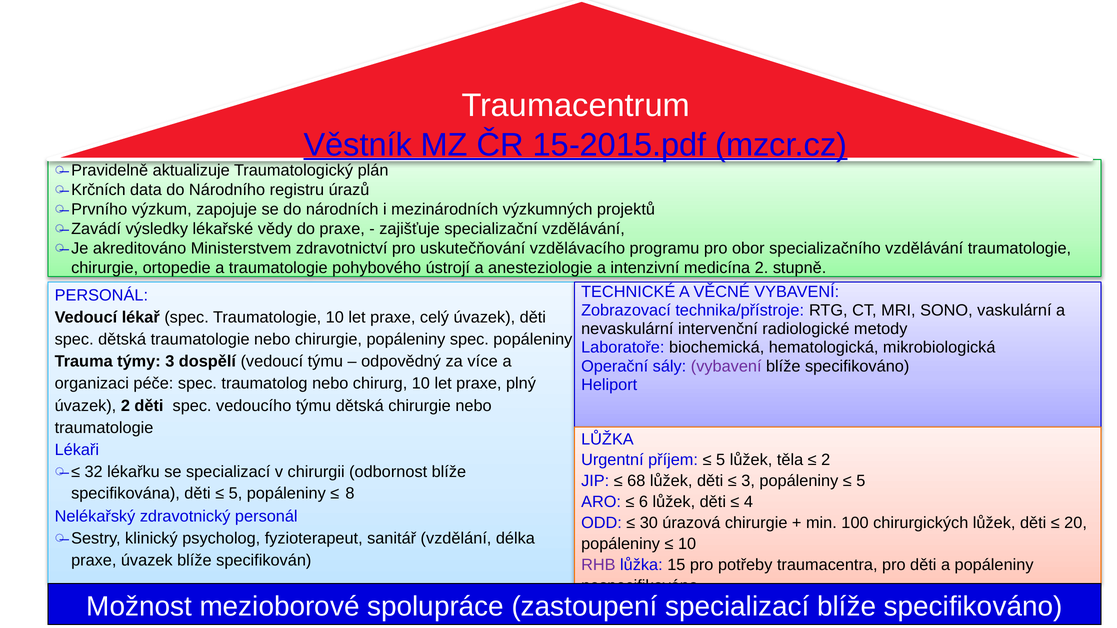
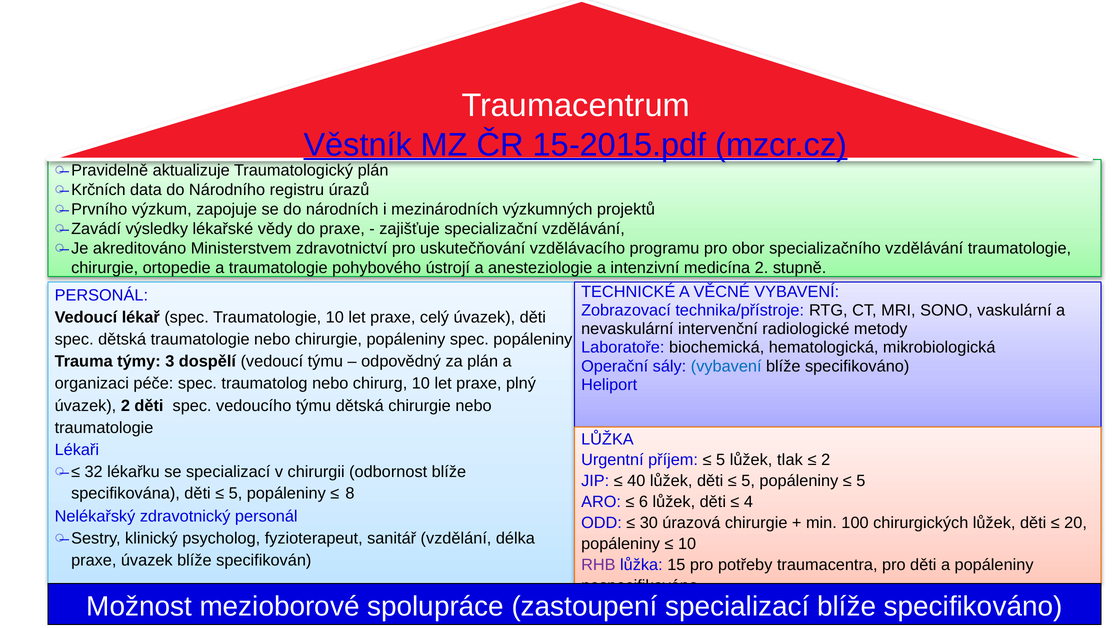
za více: více -> plán
vybavení at (726, 366) colour: purple -> blue
těla: těla -> tlak
68: 68 -> 40
3 at (748, 481): 3 -> 5
